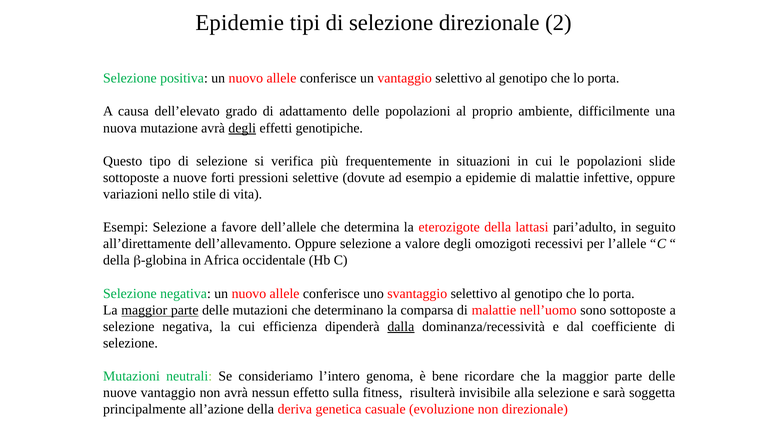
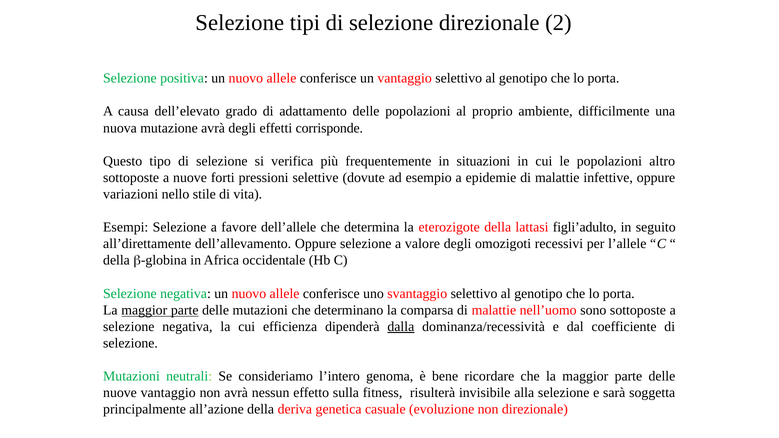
Epidemie at (240, 23): Epidemie -> Selezione
degli at (242, 128) underline: present -> none
genotipiche: genotipiche -> corrisponde
slide: slide -> altro
pari’adulto: pari’adulto -> figli’adulto
